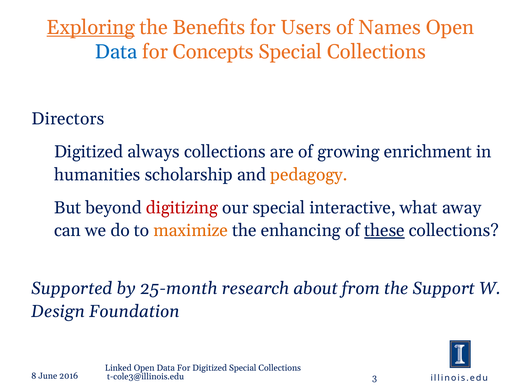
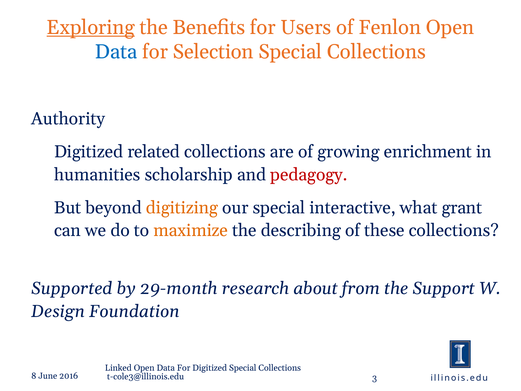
Names: Names -> Fenlon
Concepts: Concepts -> Selection
Directors: Directors -> Authority
always: always -> related
pedagogy colour: orange -> red
digitizing colour: red -> orange
away: away -> grant
enhancing: enhancing -> describing
these underline: present -> none
25-month: 25-month -> 29-month
